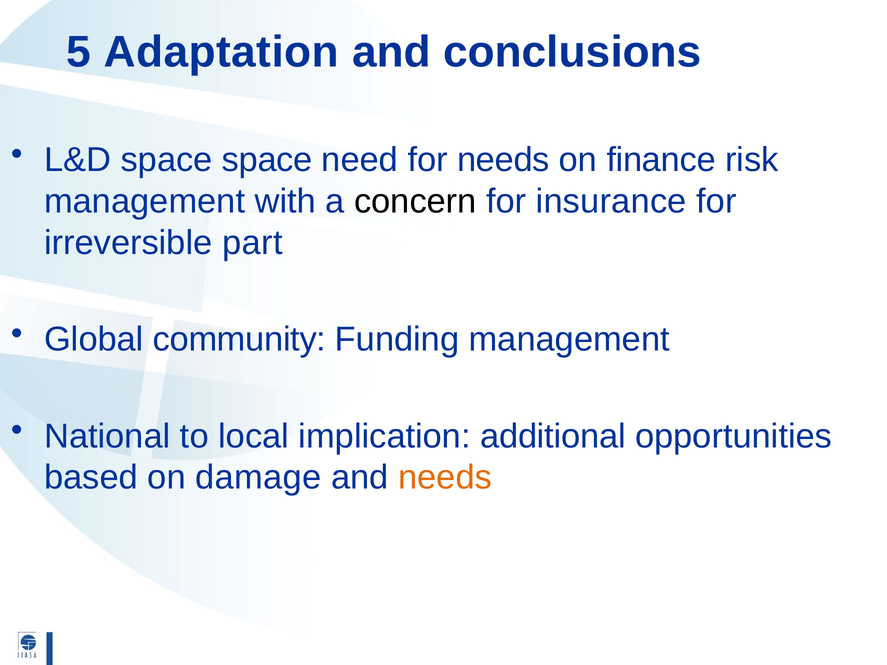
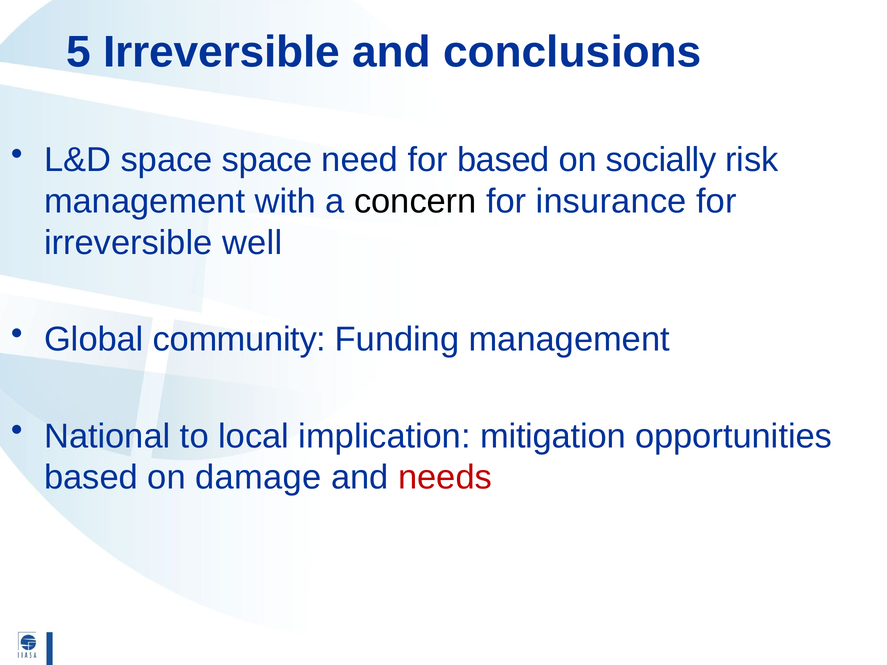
5 Adaptation: Adaptation -> Irreversible
for needs: needs -> based
finance: finance -> socially
part: part -> well
additional: additional -> mitigation
needs at (445, 478) colour: orange -> red
